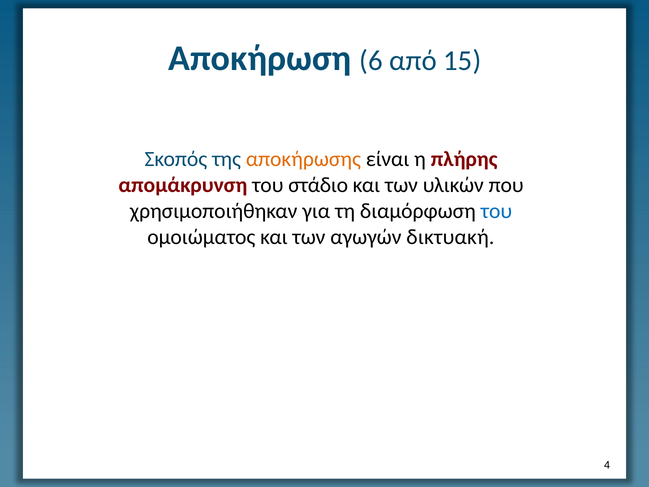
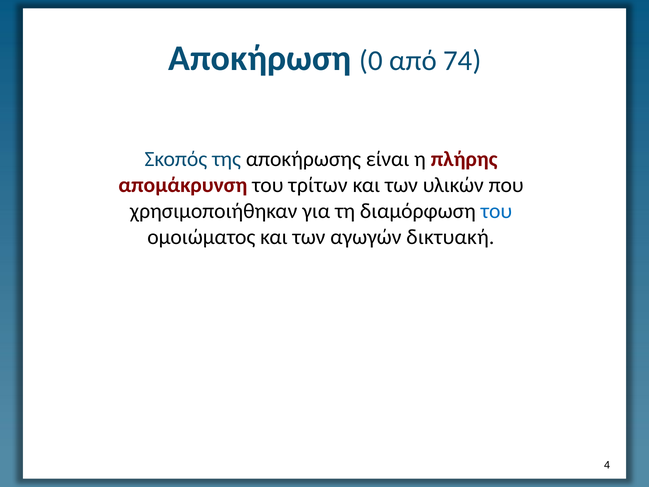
6: 6 -> 0
15: 15 -> 74
αποκήρωσης colour: orange -> black
στάδιο: στάδιο -> τρίτων
